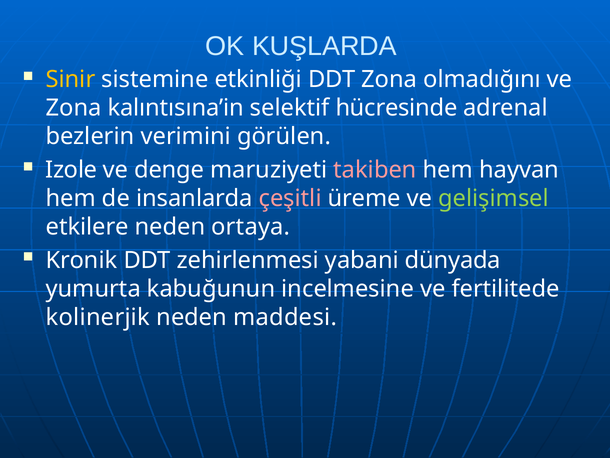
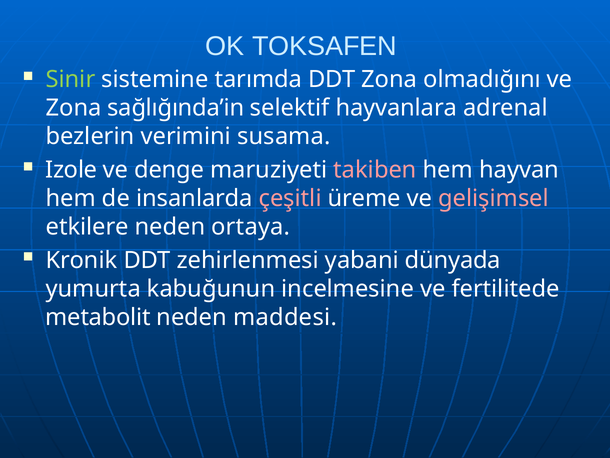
KUŞLARDA: KUŞLARDA -> TOKSAFEN
Sinir colour: yellow -> light green
etkinliği: etkinliği -> tarımda
kalıntısına’in: kalıntısına’in -> sağlığında’in
hücresinde: hücresinde -> hayvanlara
görülen: görülen -> susama
gelişimsel colour: light green -> pink
kolinerjik: kolinerjik -> metabolit
